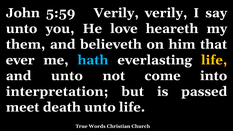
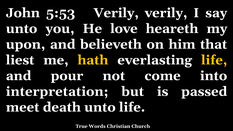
5:59: 5:59 -> 5:53
them: them -> upon
ever: ever -> liest
hath colour: light blue -> yellow
and unto: unto -> pour
